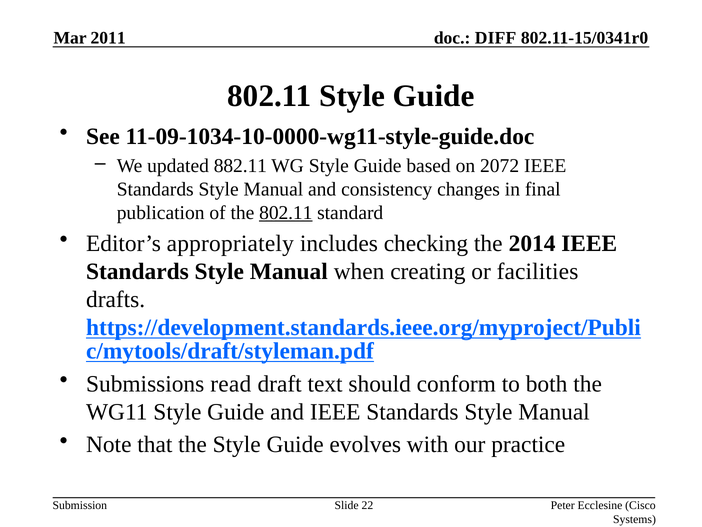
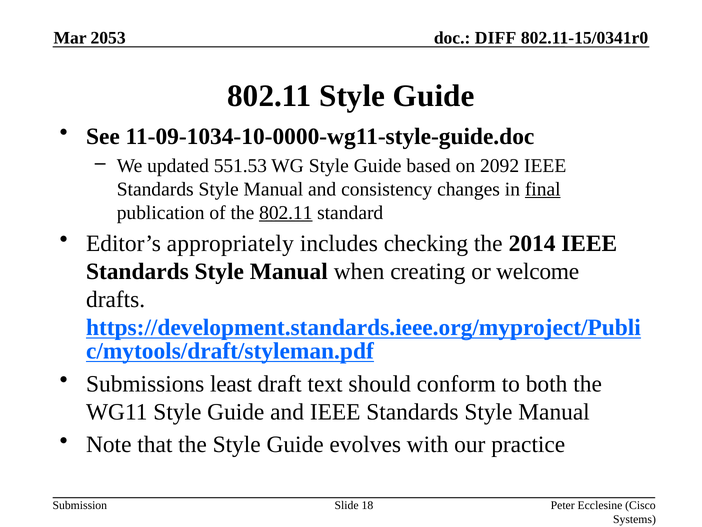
2011: 2011 -> 2053
882.11: 882.11 -> 551.53
2072: 2072 -> 2092
final underline: none -> present
facilities: facilities -> welcome
read: read -> least
22: 22 -> 18
